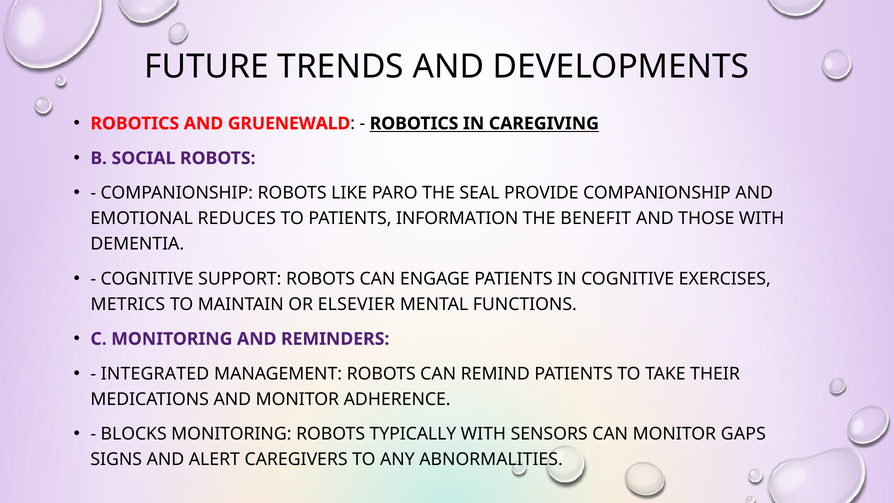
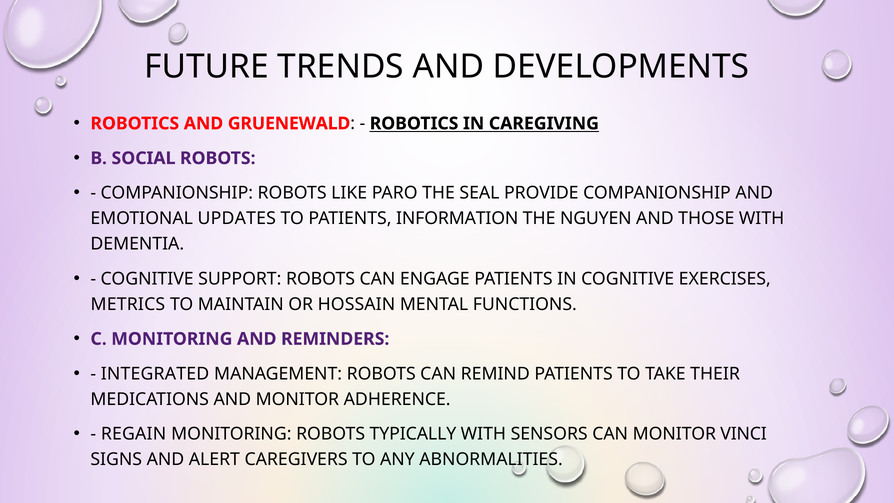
REDUCES: REDUCES -> UPDATES
BENEFIT: BENEFIT -> NGUYEN
ELSEVIER: ELSEVIER -> HOSSAIN
BLOCKS: BLOCKS -> REGAIN
GAPS: GAPS -> VINCI
